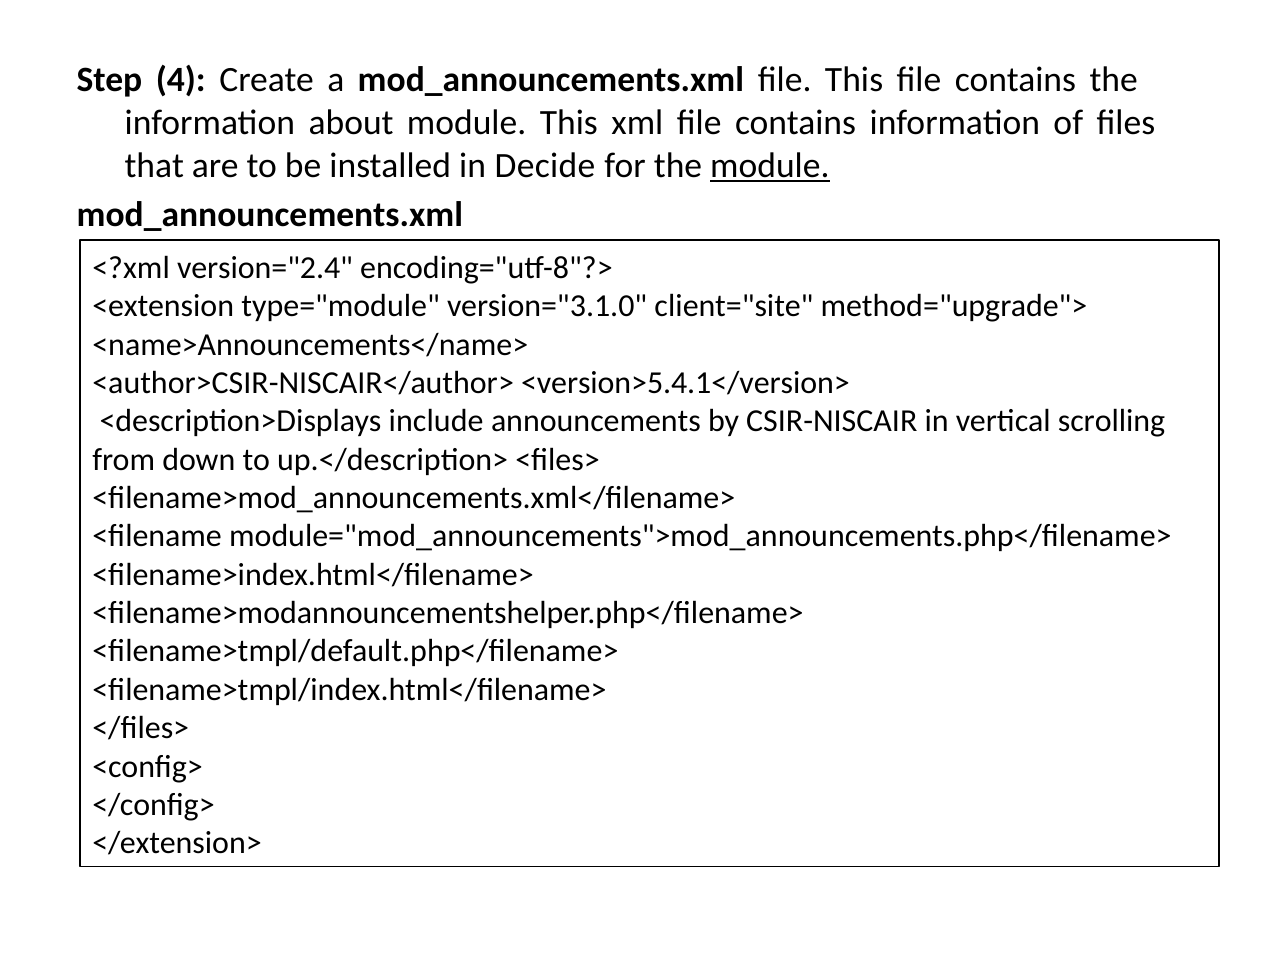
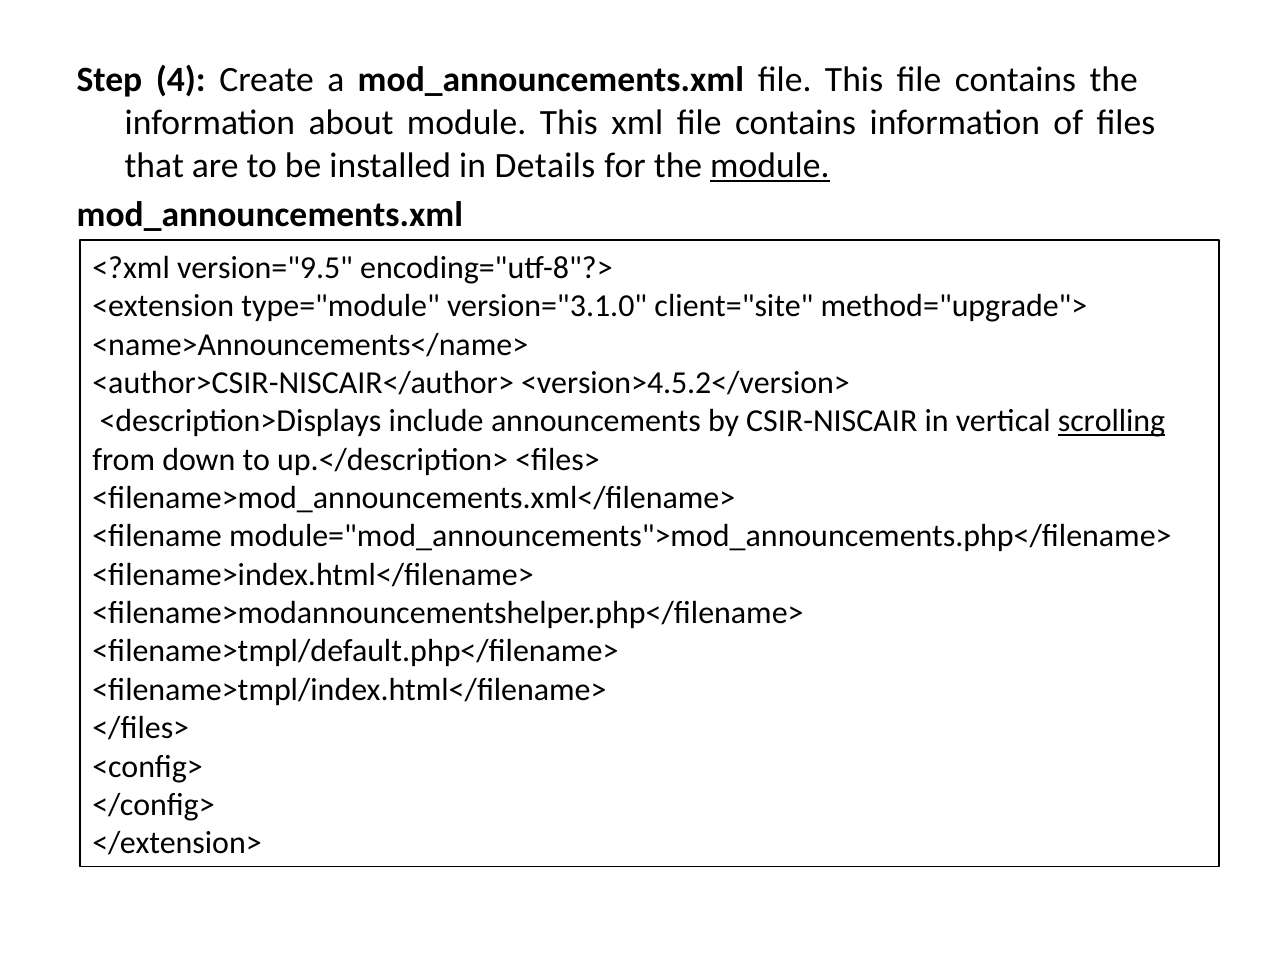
Decide: Decide -> Details
version="2.4: version="2.4 -> version="9.5
<version>5.4.1</version>: <version>5.4.1</version> -> <version>4.5.2</version>
scrolling underline: none -> present
